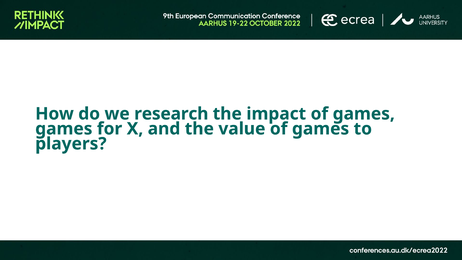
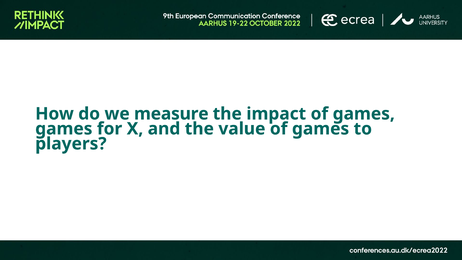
research: research -> measure
